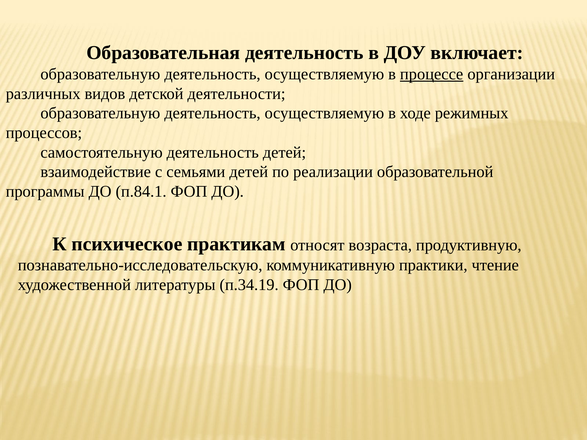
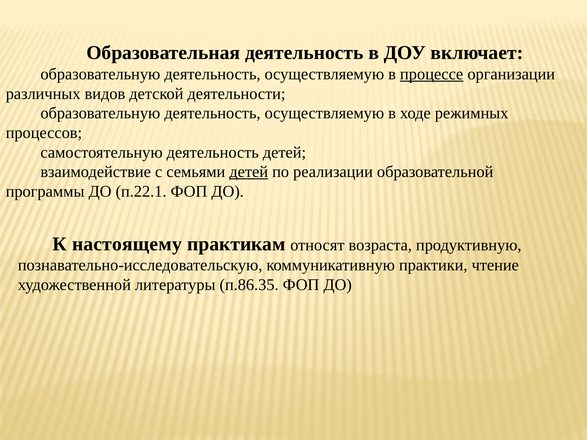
детей at (249, 172) underline: none -> present
п.84.1: п.84.1 -> п.22.1
психическое: психическое -> настоящему
п.34.19: п.34.19 -> п.86.35
